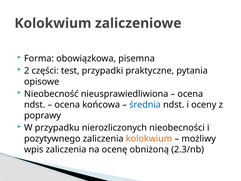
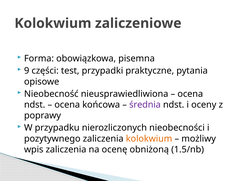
2: 2 -> 9
średnia colour: blue -> purple
2.3/nb: 2.3/nb -> 1.5/nb
